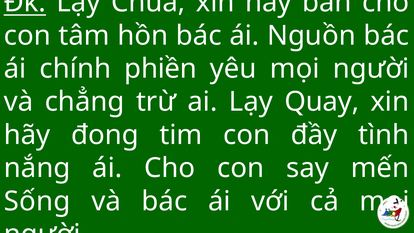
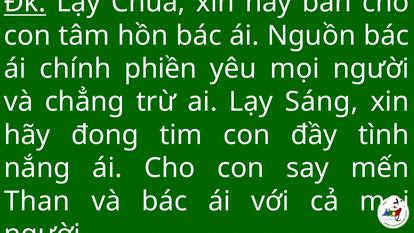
Quay: Quay -> Sáng
Sống: Sống -> Than
